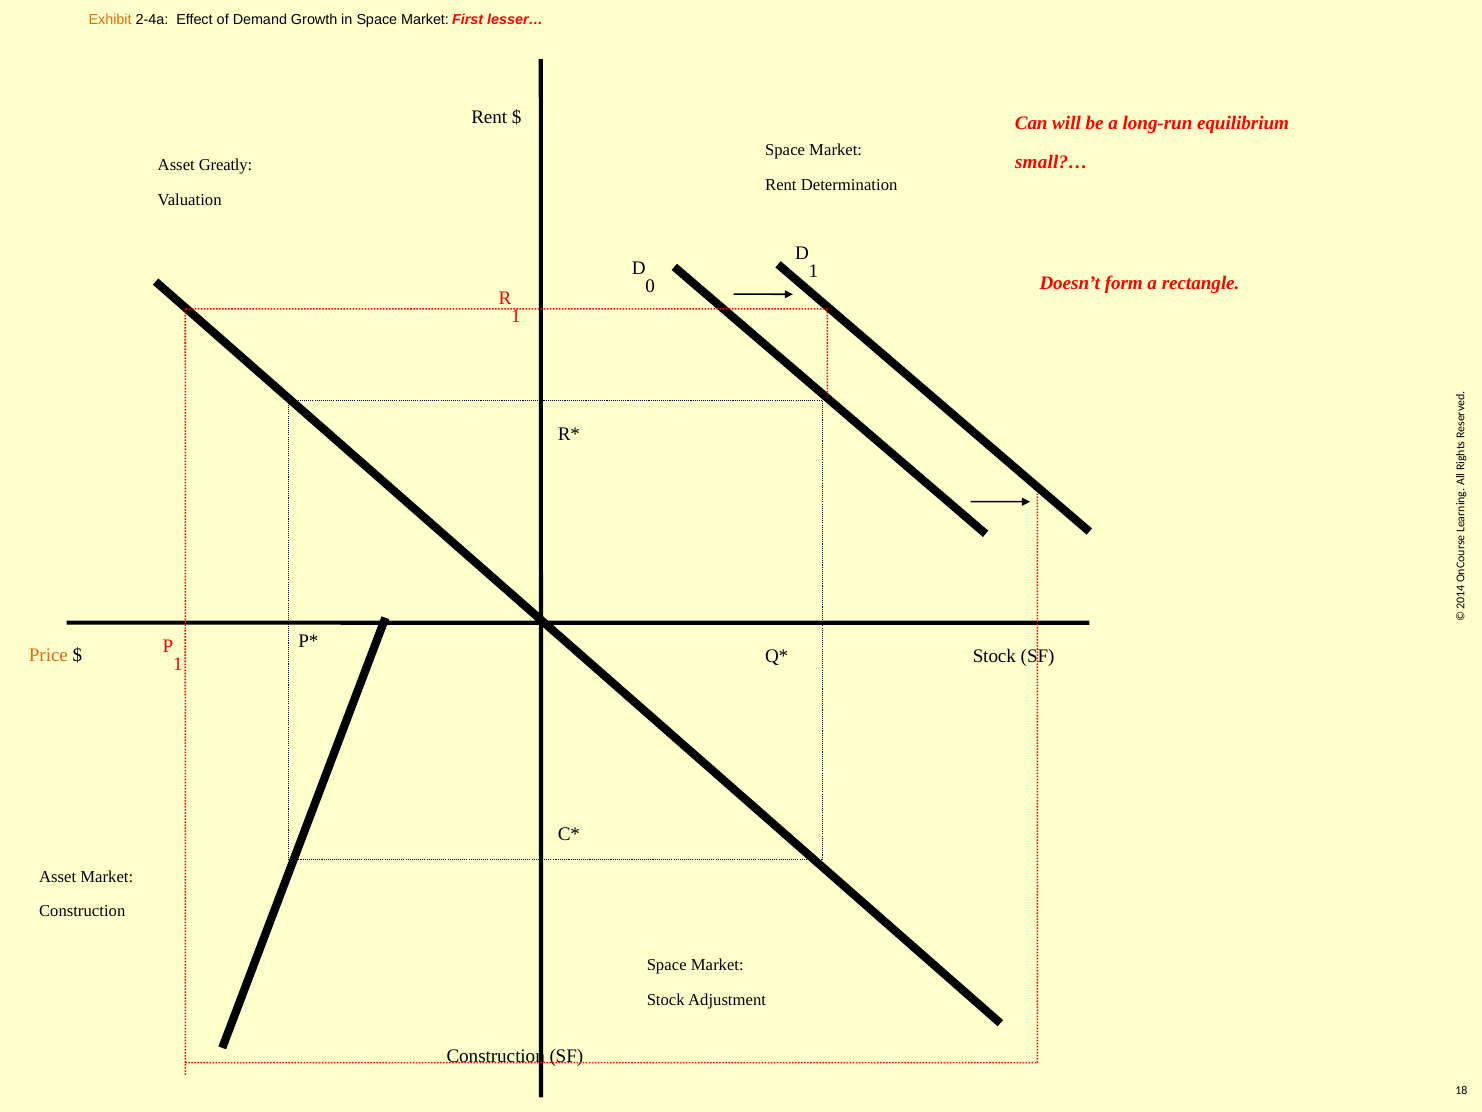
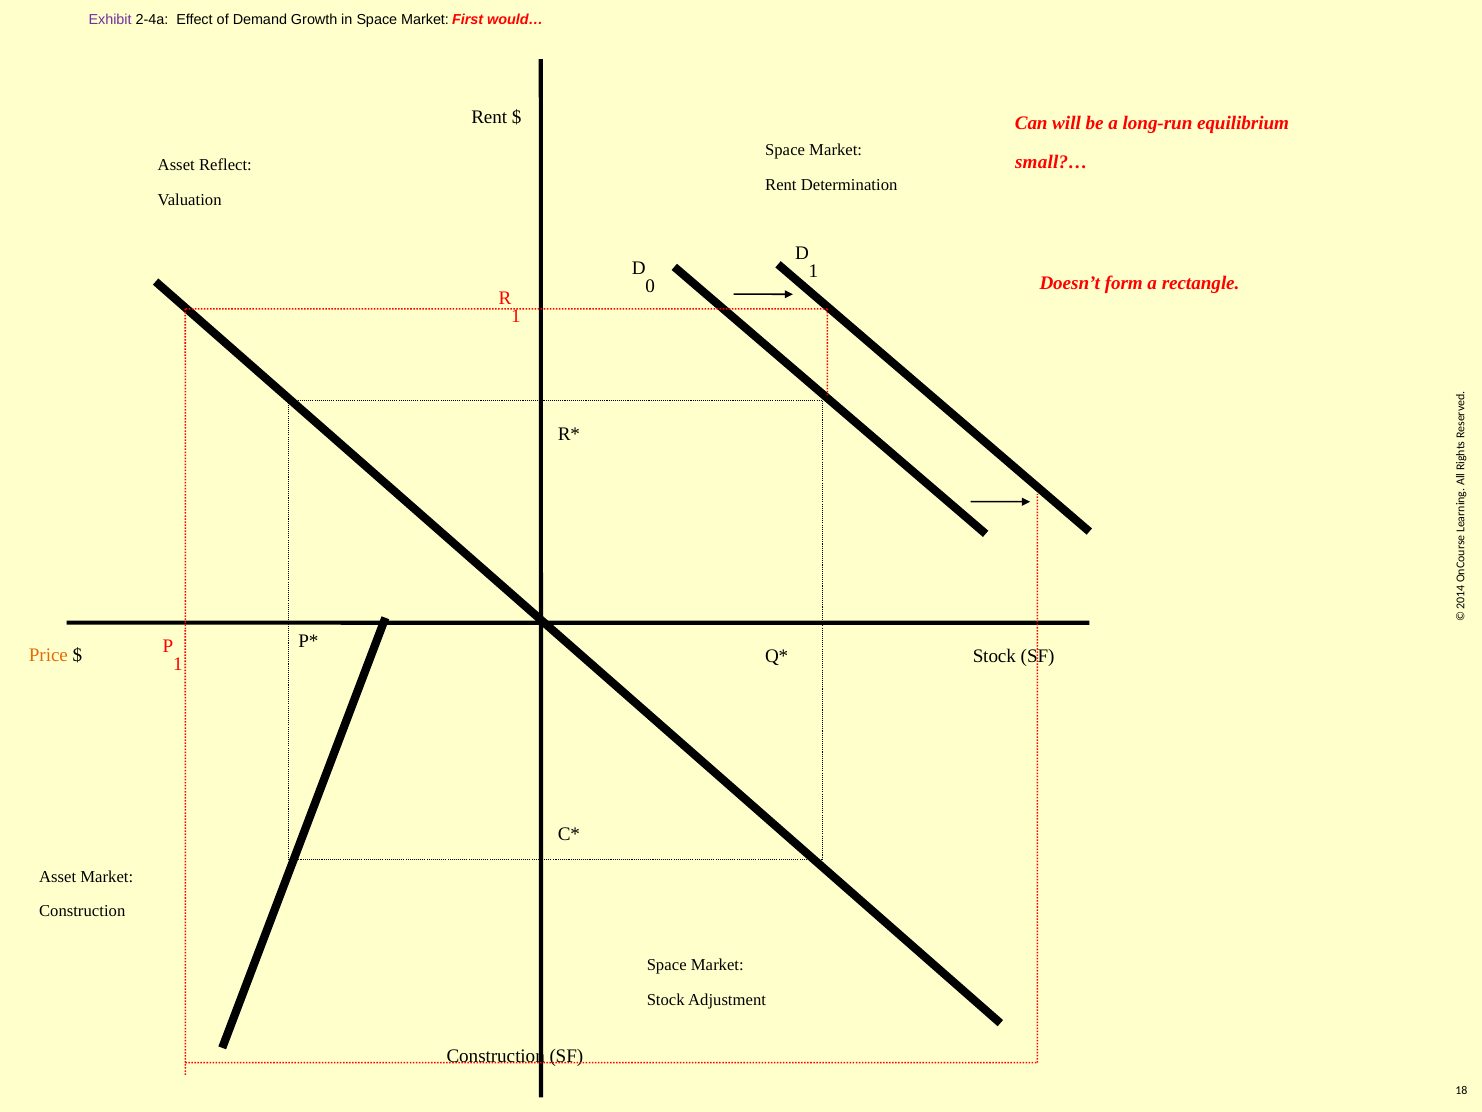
Exhibit colour: orange -> purple
lesser…: lesser… -> would…
Greatly: Greatly -> Reflect
